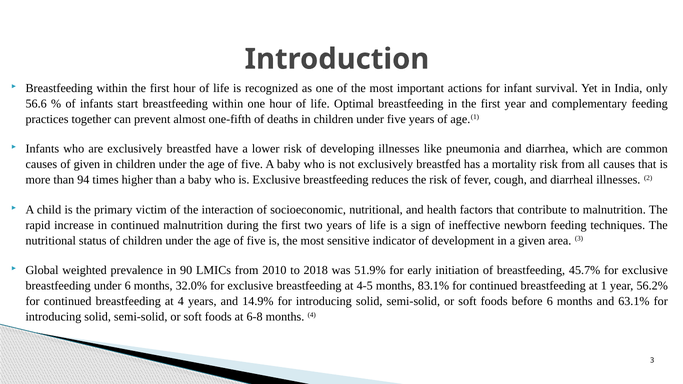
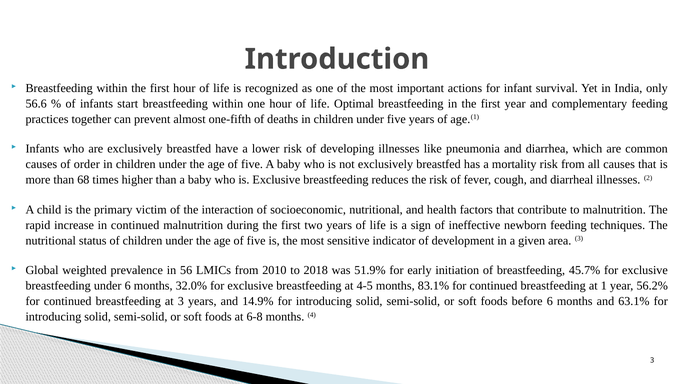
of given: given -> order
94: 94 -> 68
90: 90 -> 56
at 4: 4 -> 3
